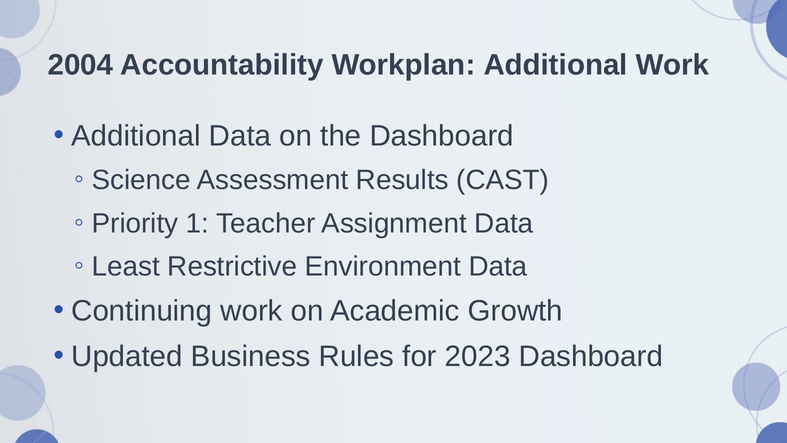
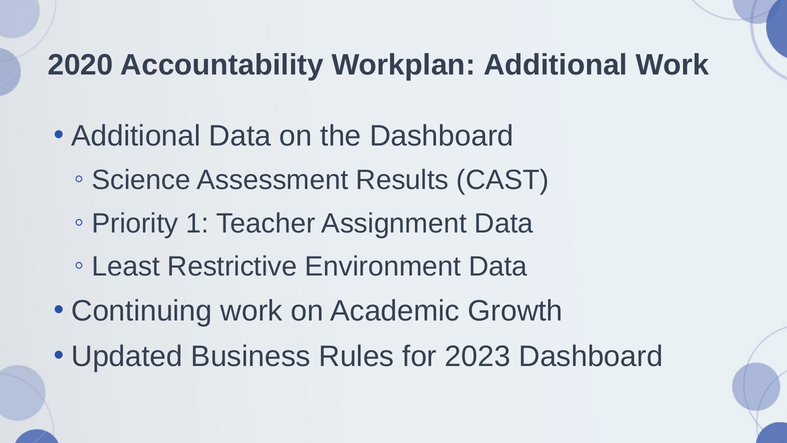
2004: 2004 -> 2020
